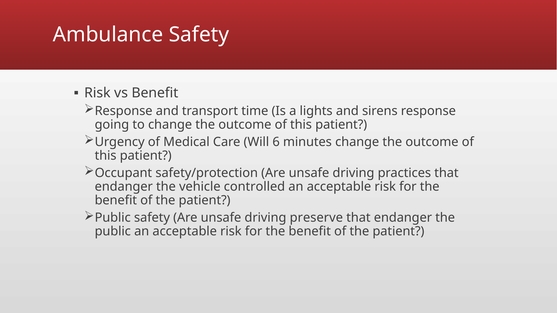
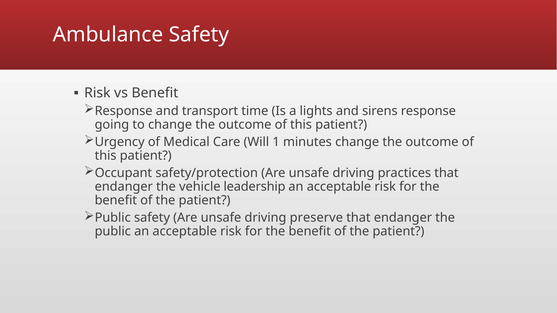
6: 6 -> 1
controlled: controlled -> leadership
